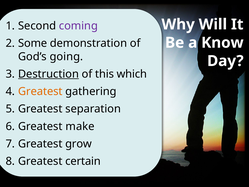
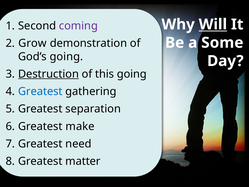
Will underline: none -> present
Some: Some -> Grow
Know: Know -> Some
this which: which -> going
Greatest at (40, 91) colour: orange -> blue
grow: grow -> need
certain: certain -> matter
